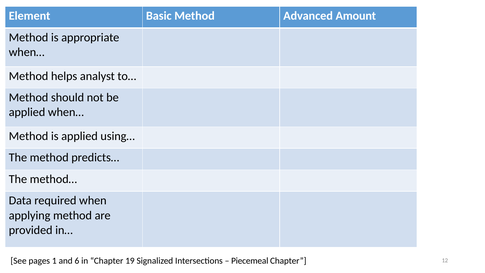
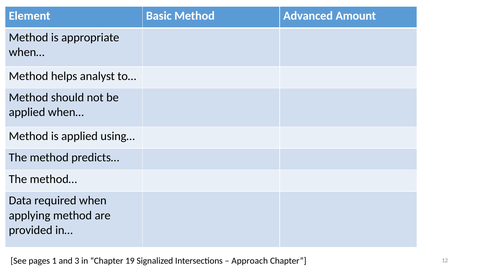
6: 6 -> 3
Piecemeal: Piecemeal -> Approach
